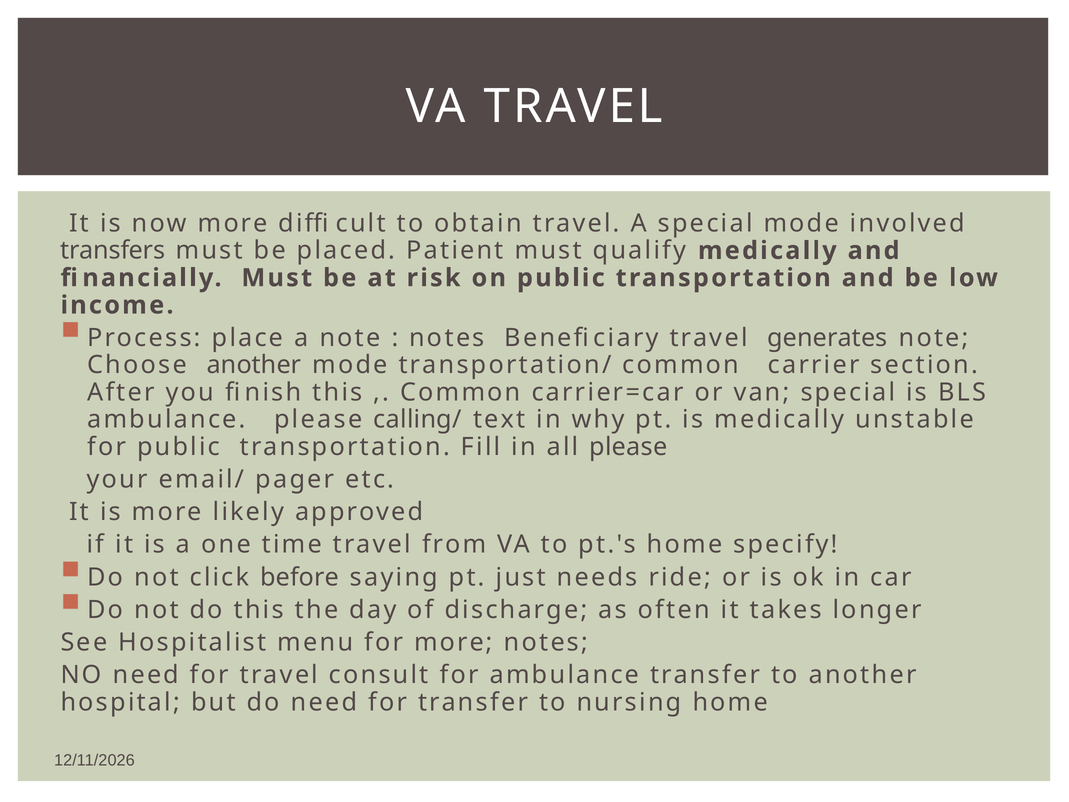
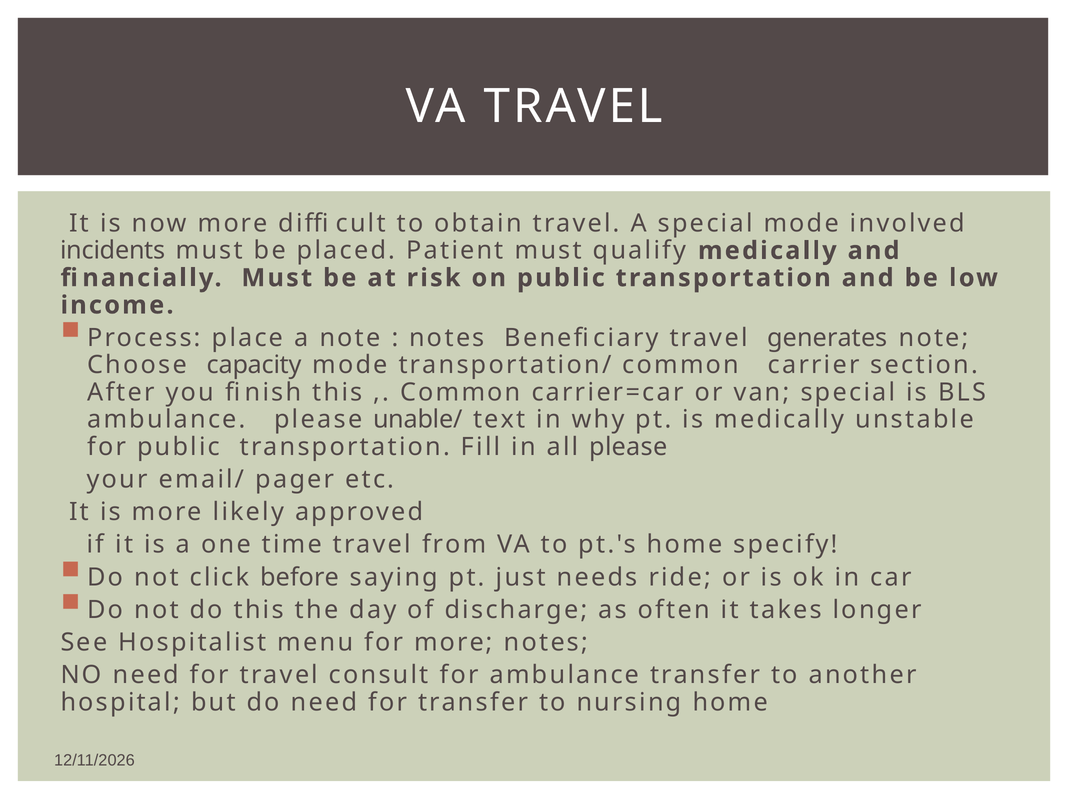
transfers: transfers -> incidents
Choose another: another -> capacity
calling/: calling/ -> unable/
